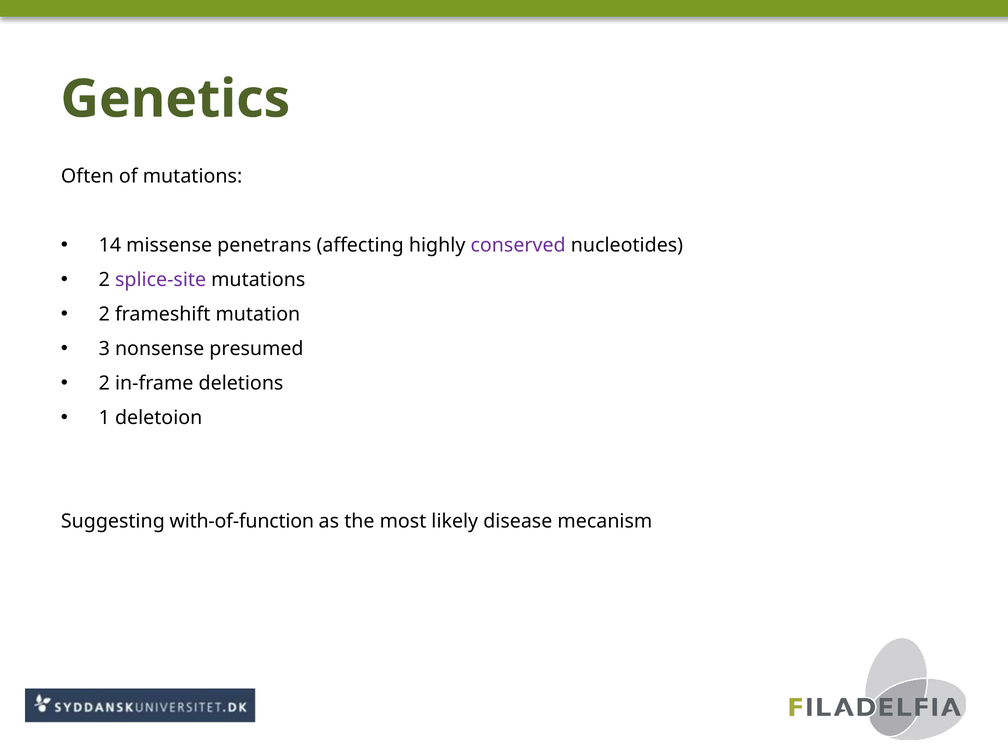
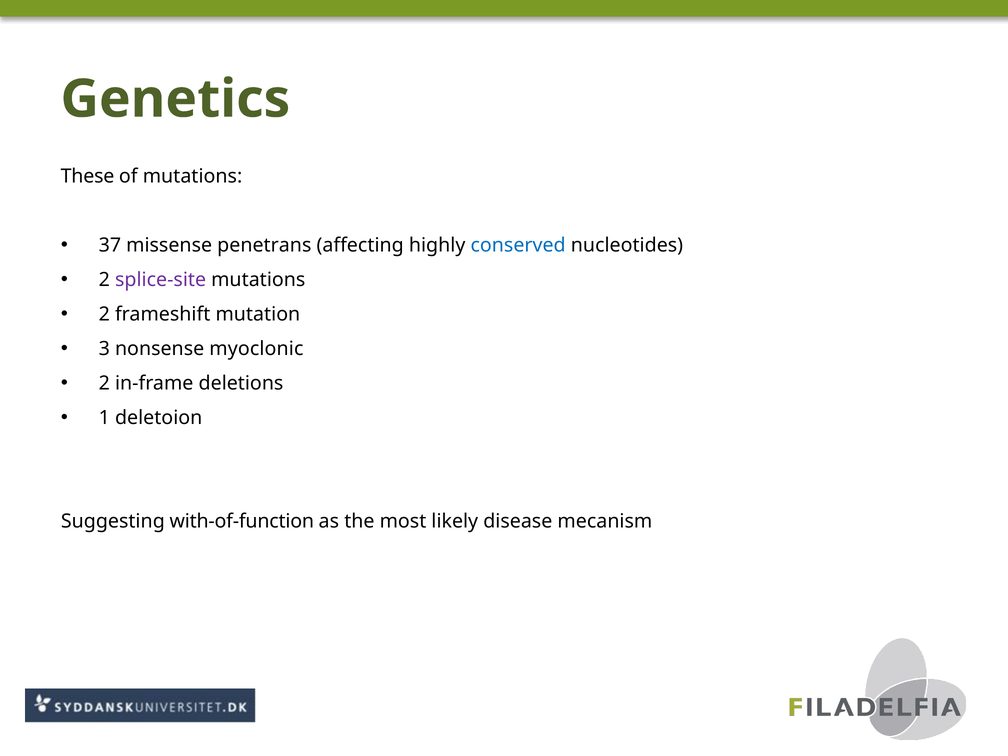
Often: Often -> These
14: 14 -> 37
conserved colour: purple -> blue
presumed: presumed -> myoclonic
